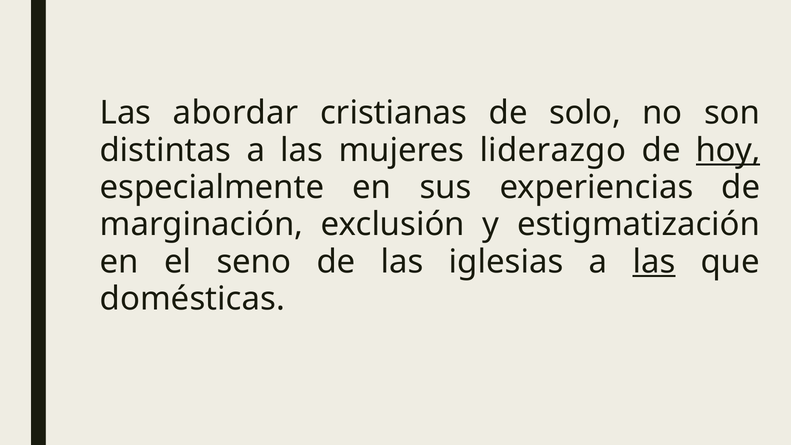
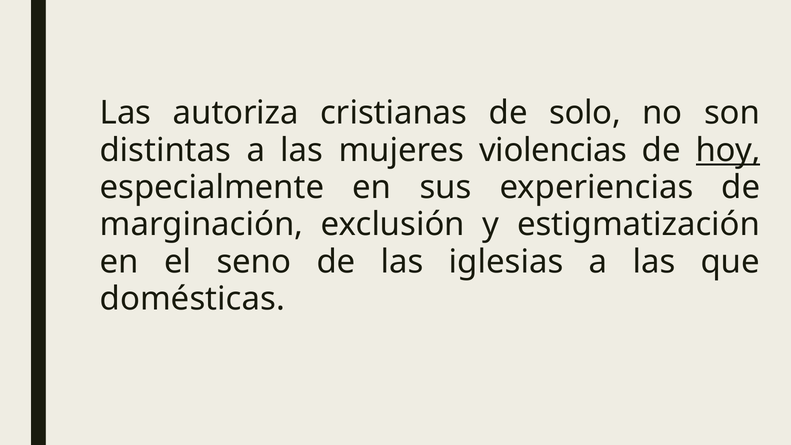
abordar: abordar -> autoriza
liderazgo: liderazgo -> violencias
las at (654, 262) underline: present -> none
